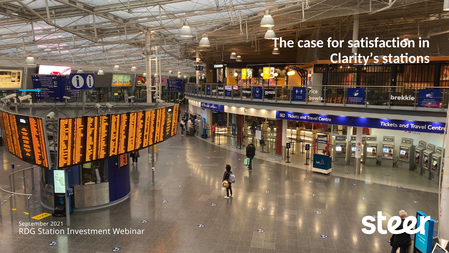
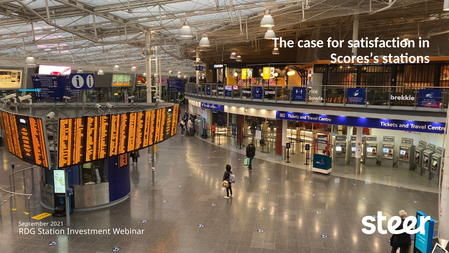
Clarity’s: Clarity’s -> Scores’s
